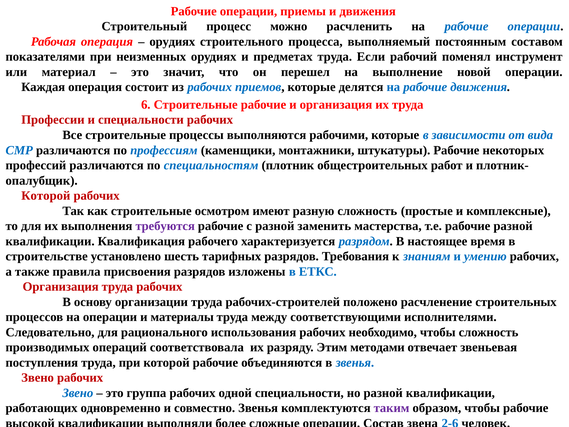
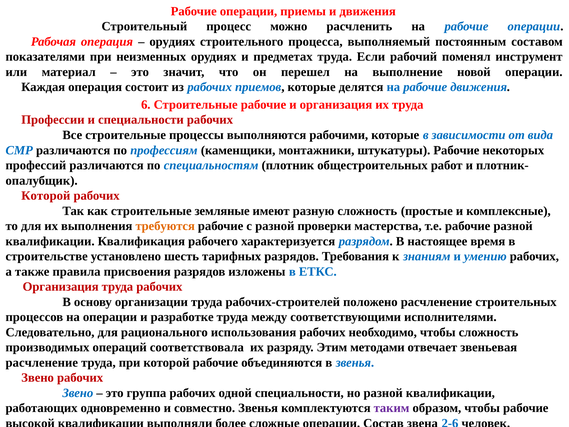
осмотром: осмотром -> земляные
требуются colour: purple -> orange
заменить: заменить -> проверки
материалы: материалы -> разработке
поступления at (42, 362): поступления -> расчленение
